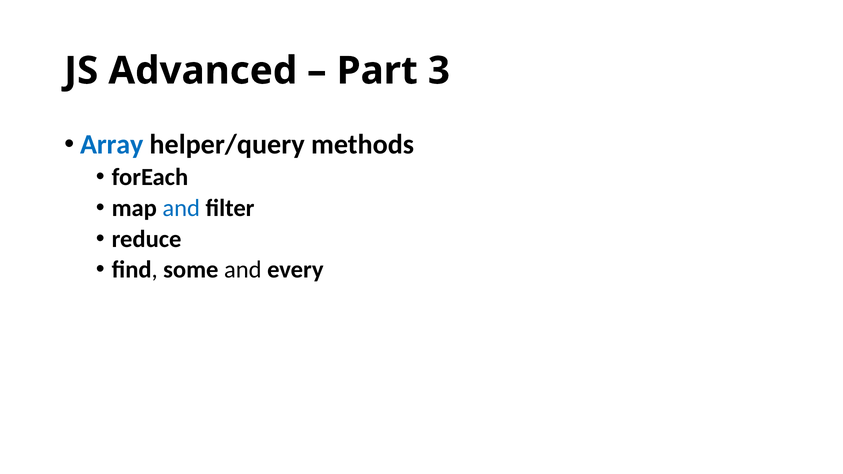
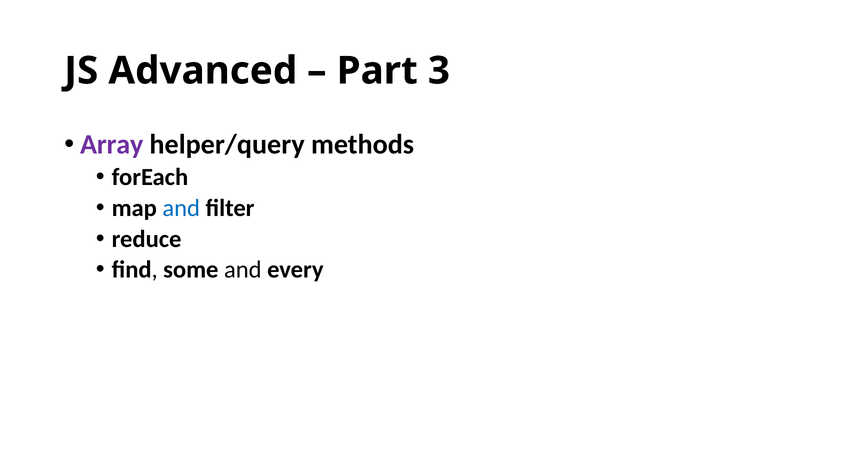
Array colour: blue -> purple
